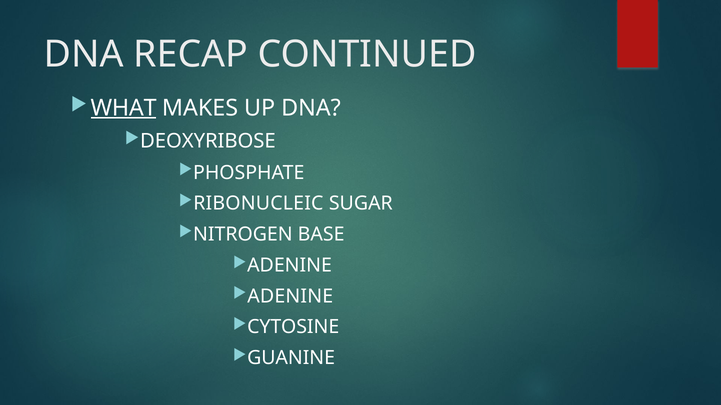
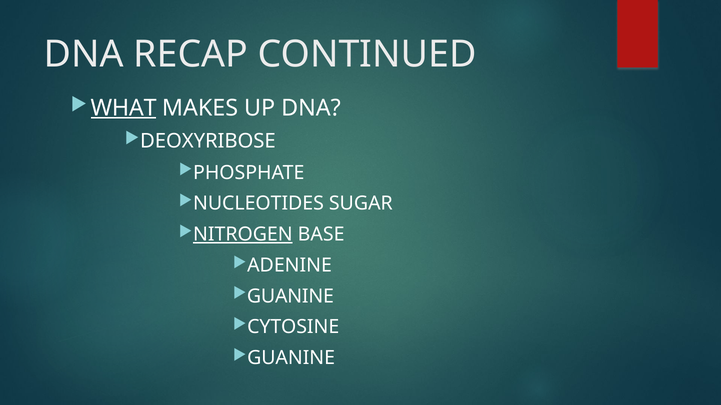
RIBONUCLEIC: RIBONUCLEIC -> NUCLEOTIDES
NITROGEN underline: none -> present
ADENINE at (290, 297): ADENINE -> GUANINE
